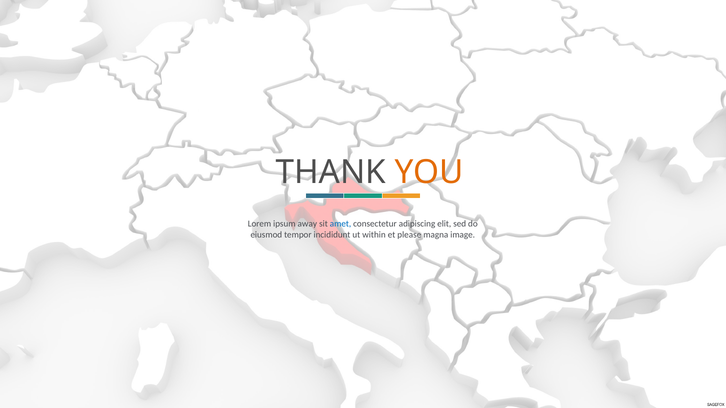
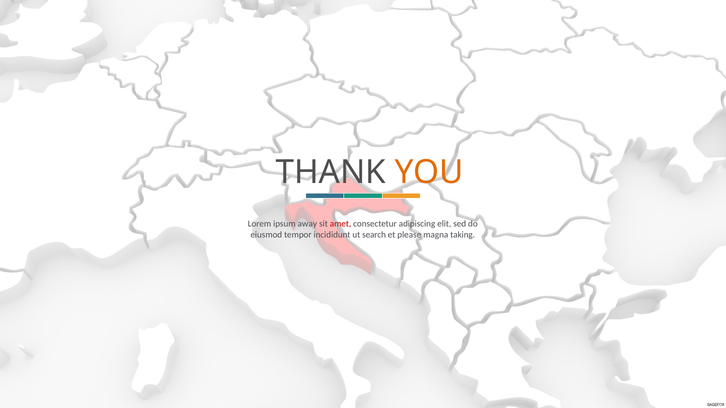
amet colour: blue -> red
within: within -> search
image: image -> taking
